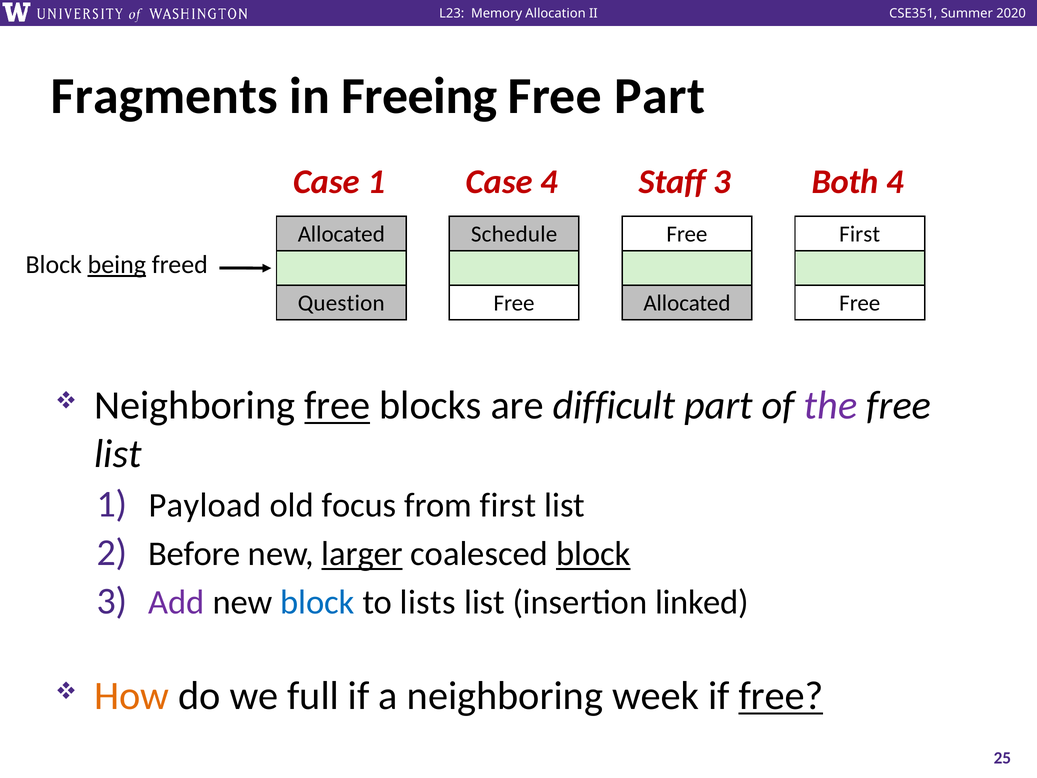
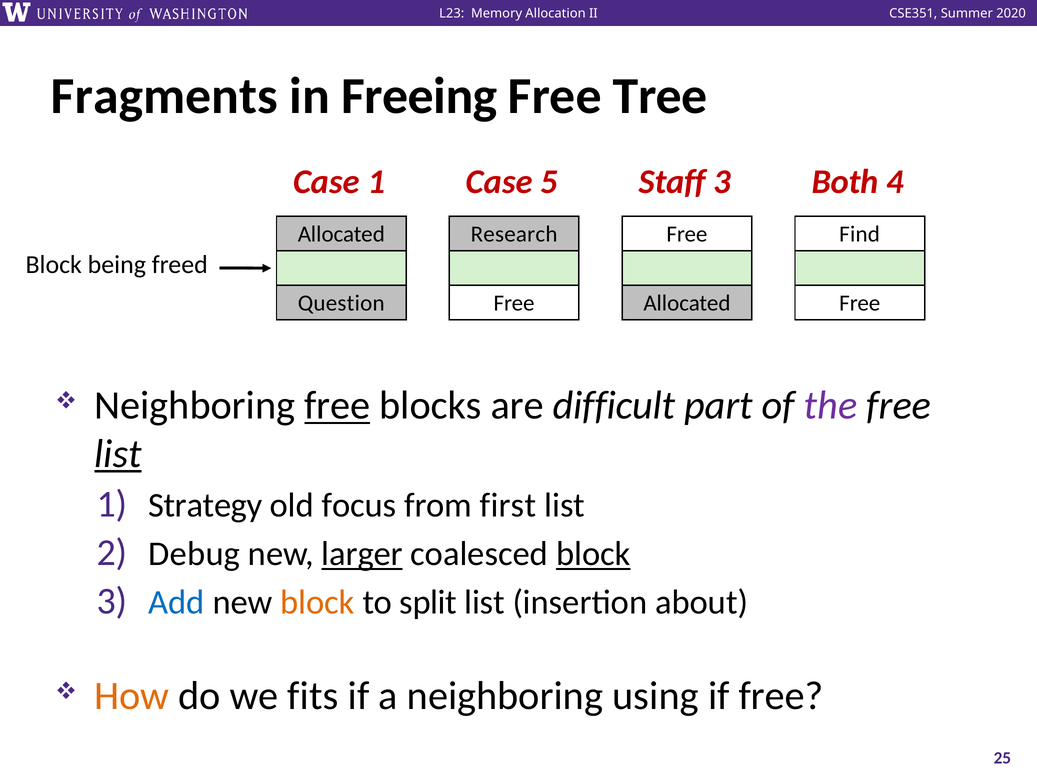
Free Part: Part -> Tree
Case 4: 4 -> 5
Schedule: Schedule -> Research
First at (860, 234): First -> Find
being underline: present -> none
list at (118, 454) underline: none -> present
Payload: Payload -> Strategy
Before: Before -> Debug
Add colour: purple -> blue
block at (317, 602) colour: blue -> orange
lists: lists -> split
linked: linked -> about
full: full -> fits
week: week -> using
free at (781, 696) underline: present -> none
